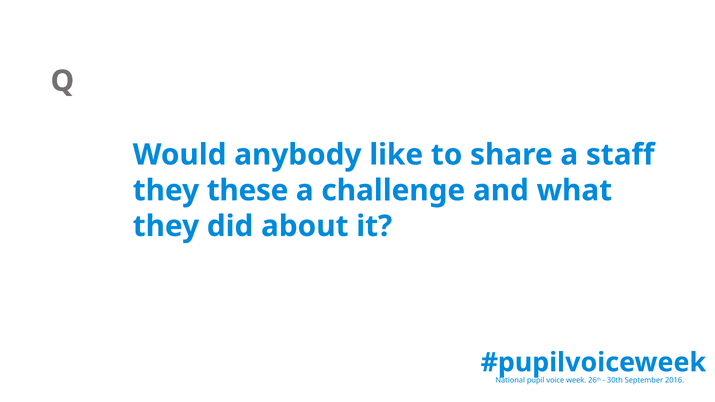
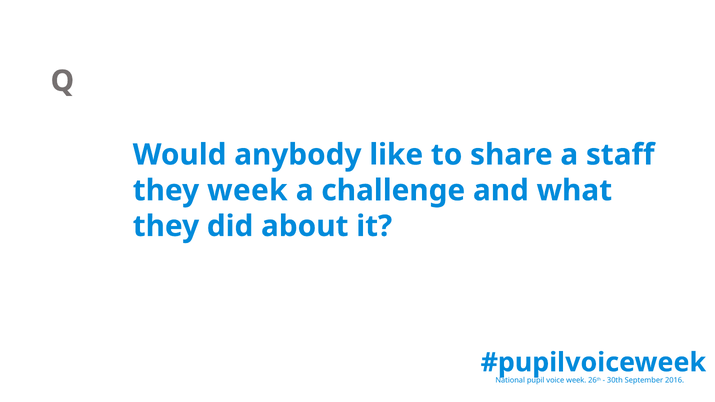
they these: these -> week
